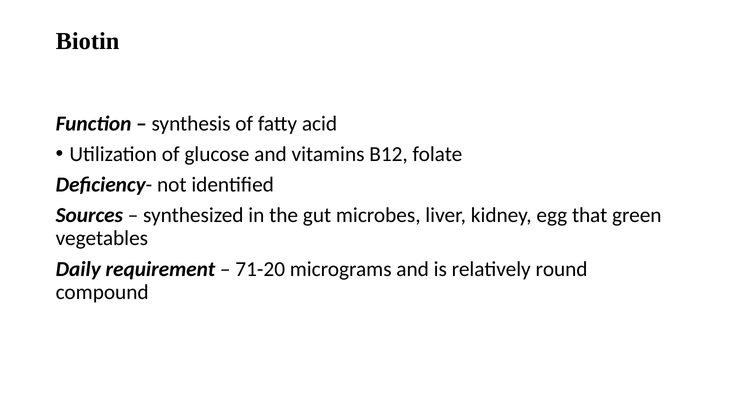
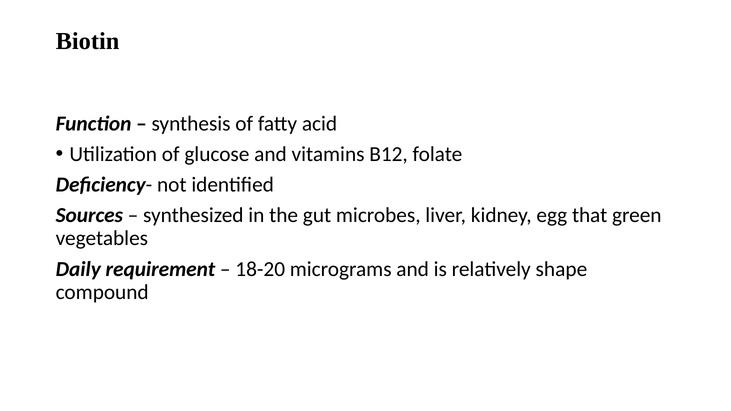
71-20: 71-20 -> 18-20
round: round -> shape
